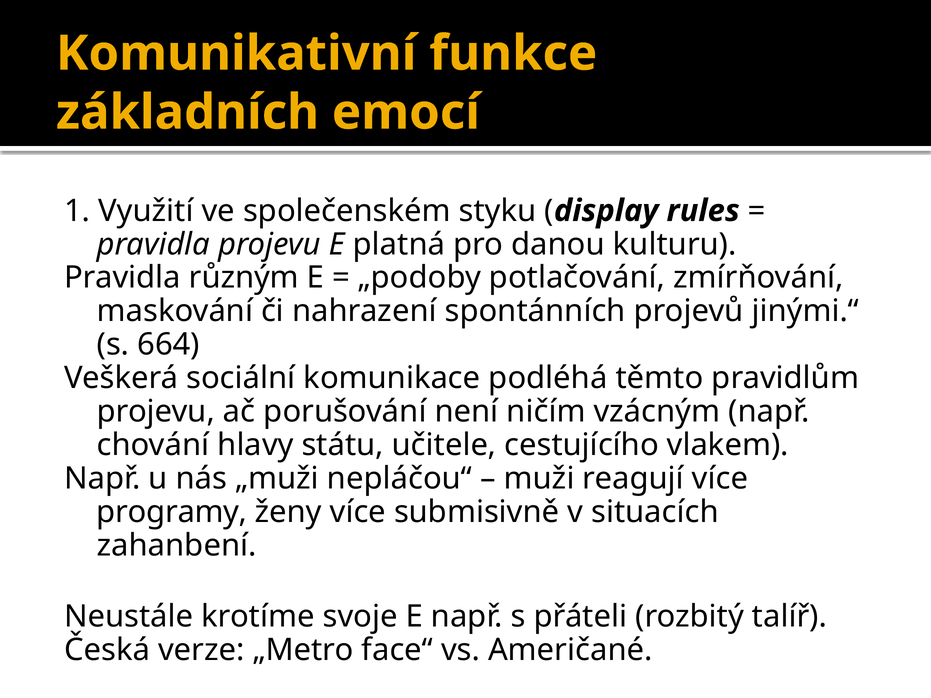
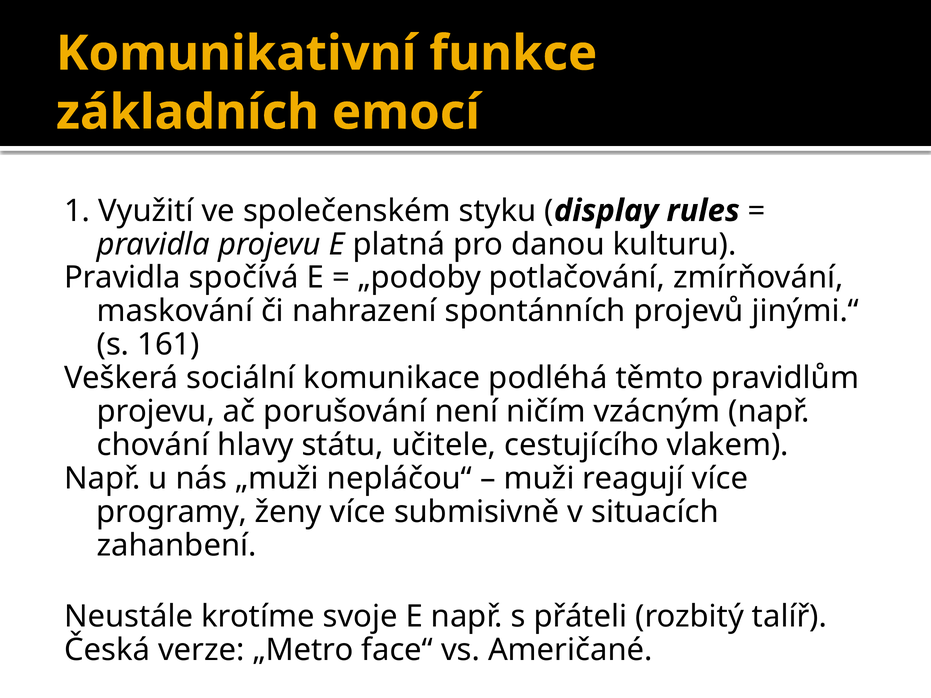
různým: různým -> spočívá
664: 664 -> 161
